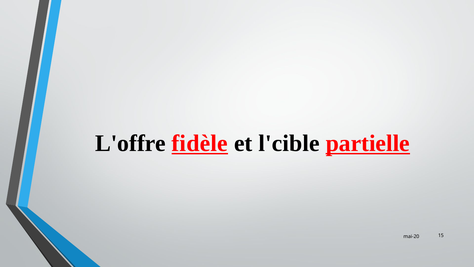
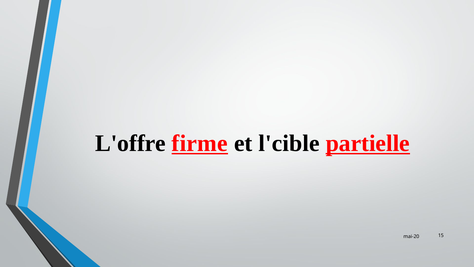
fidèle: fidèle -> firme
